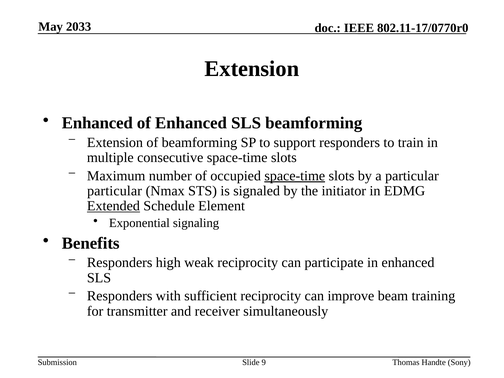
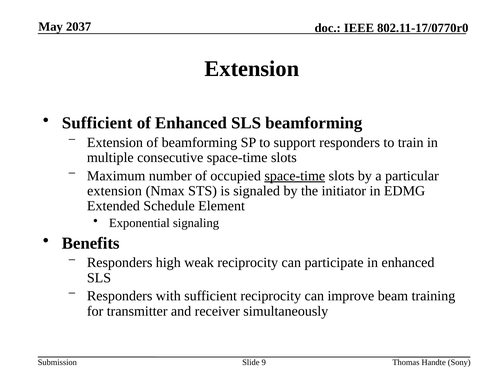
2033: 2033 -> 2037
Enhanced at (97, 123): Enhanced -> Sufficient
particular at (115, 191): particular -> extension
Extended underline: present -> none
